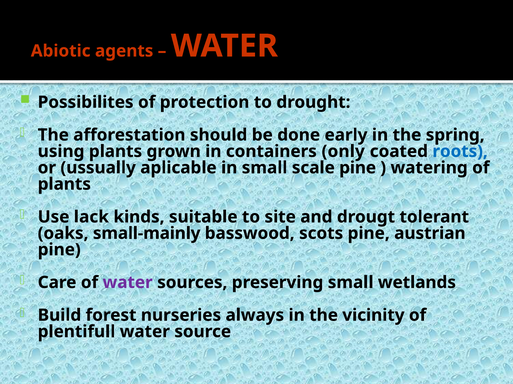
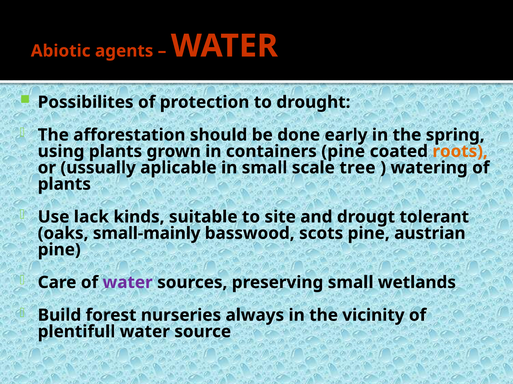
containers only: only -> pine
roots colour: blue -> orange
scale pine: pine -> tree
